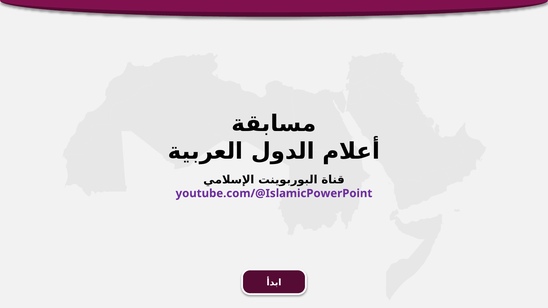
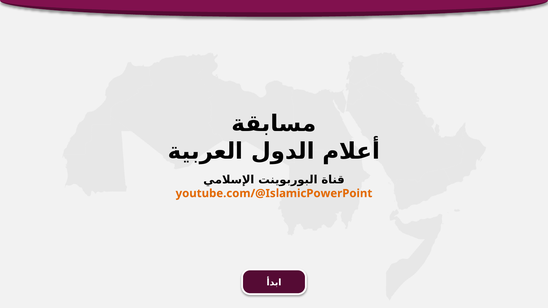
youtube.com/@IslamicPowerPoint colour: purple -> orange
